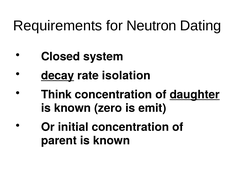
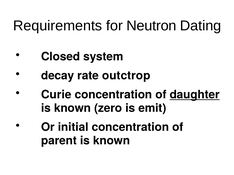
decay underline: present -> none
isolation: isolation -> outctrop
Think: Think -> Curie
